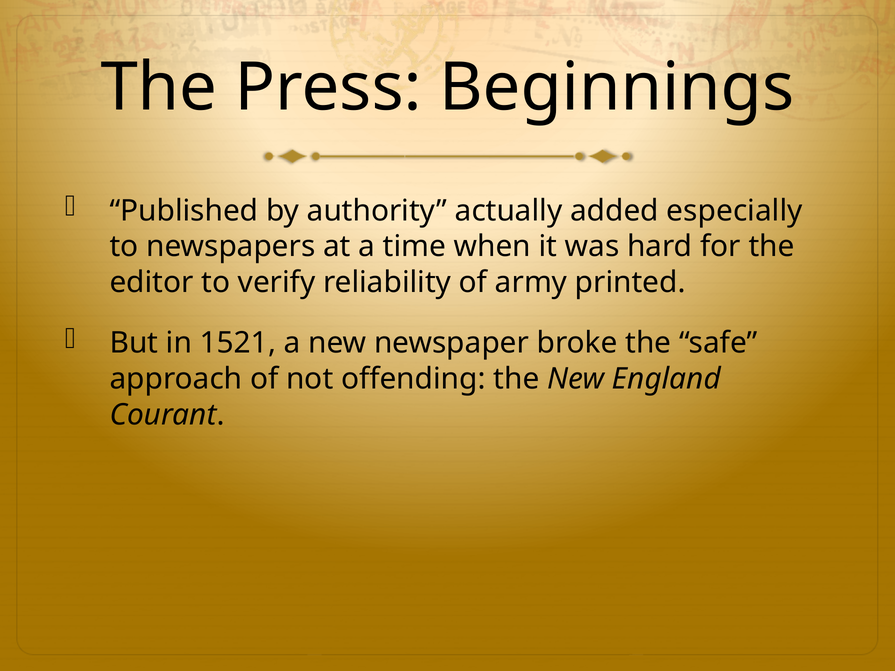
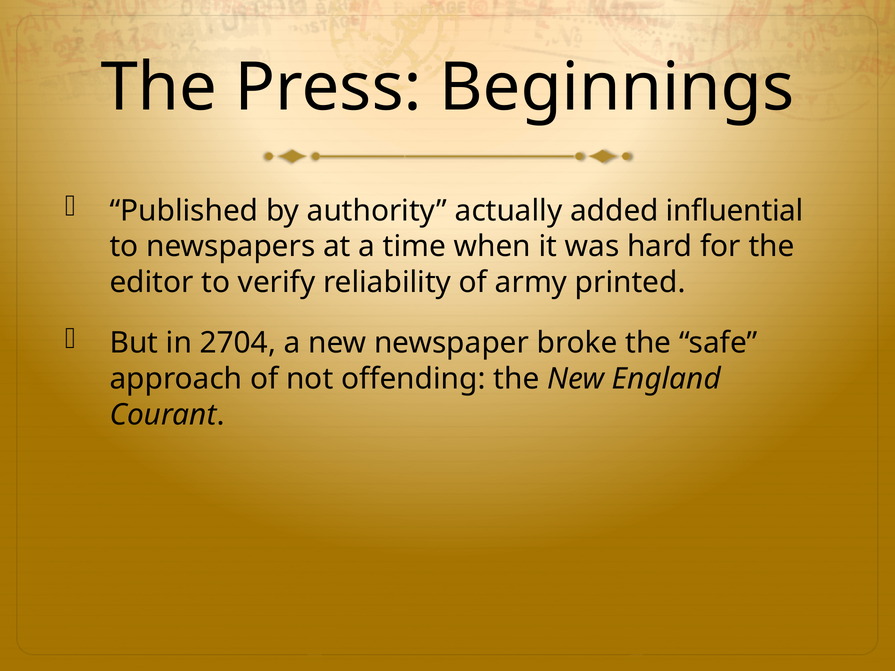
especially: especially -> influential
1521: 1521 -> 2704
